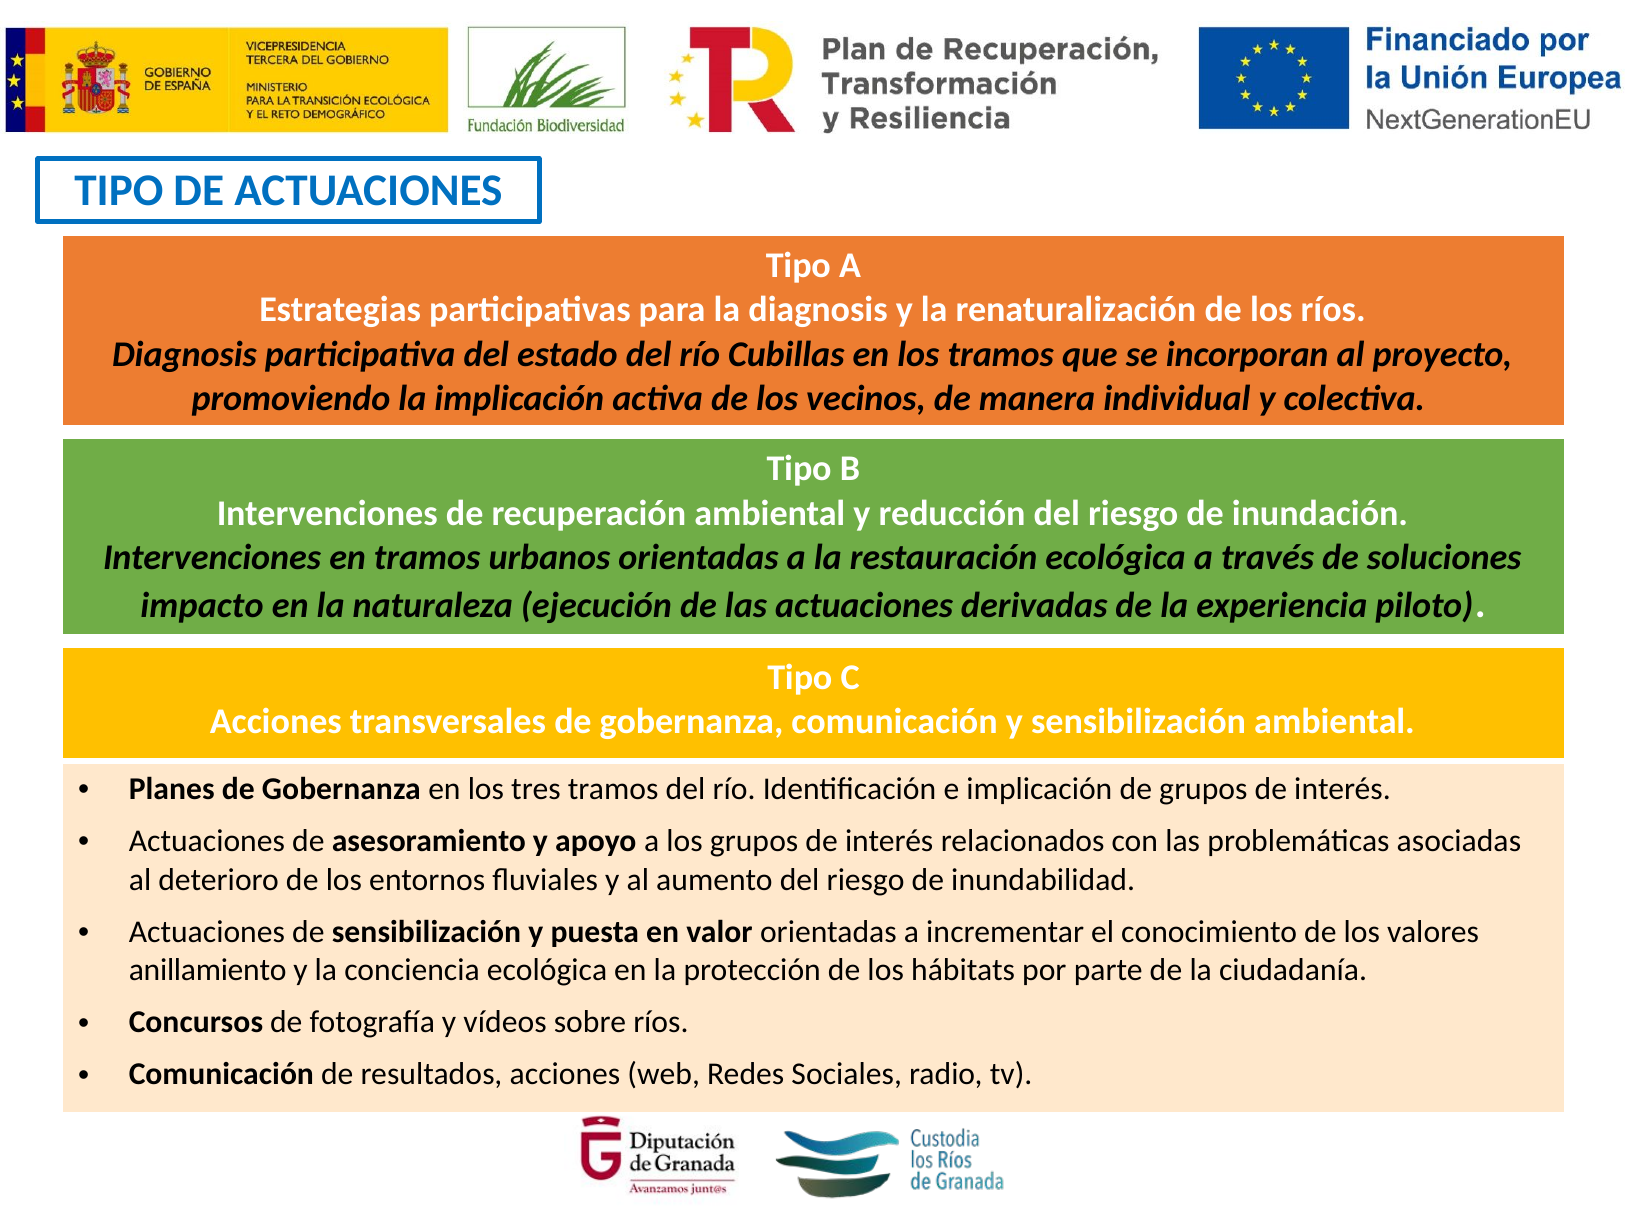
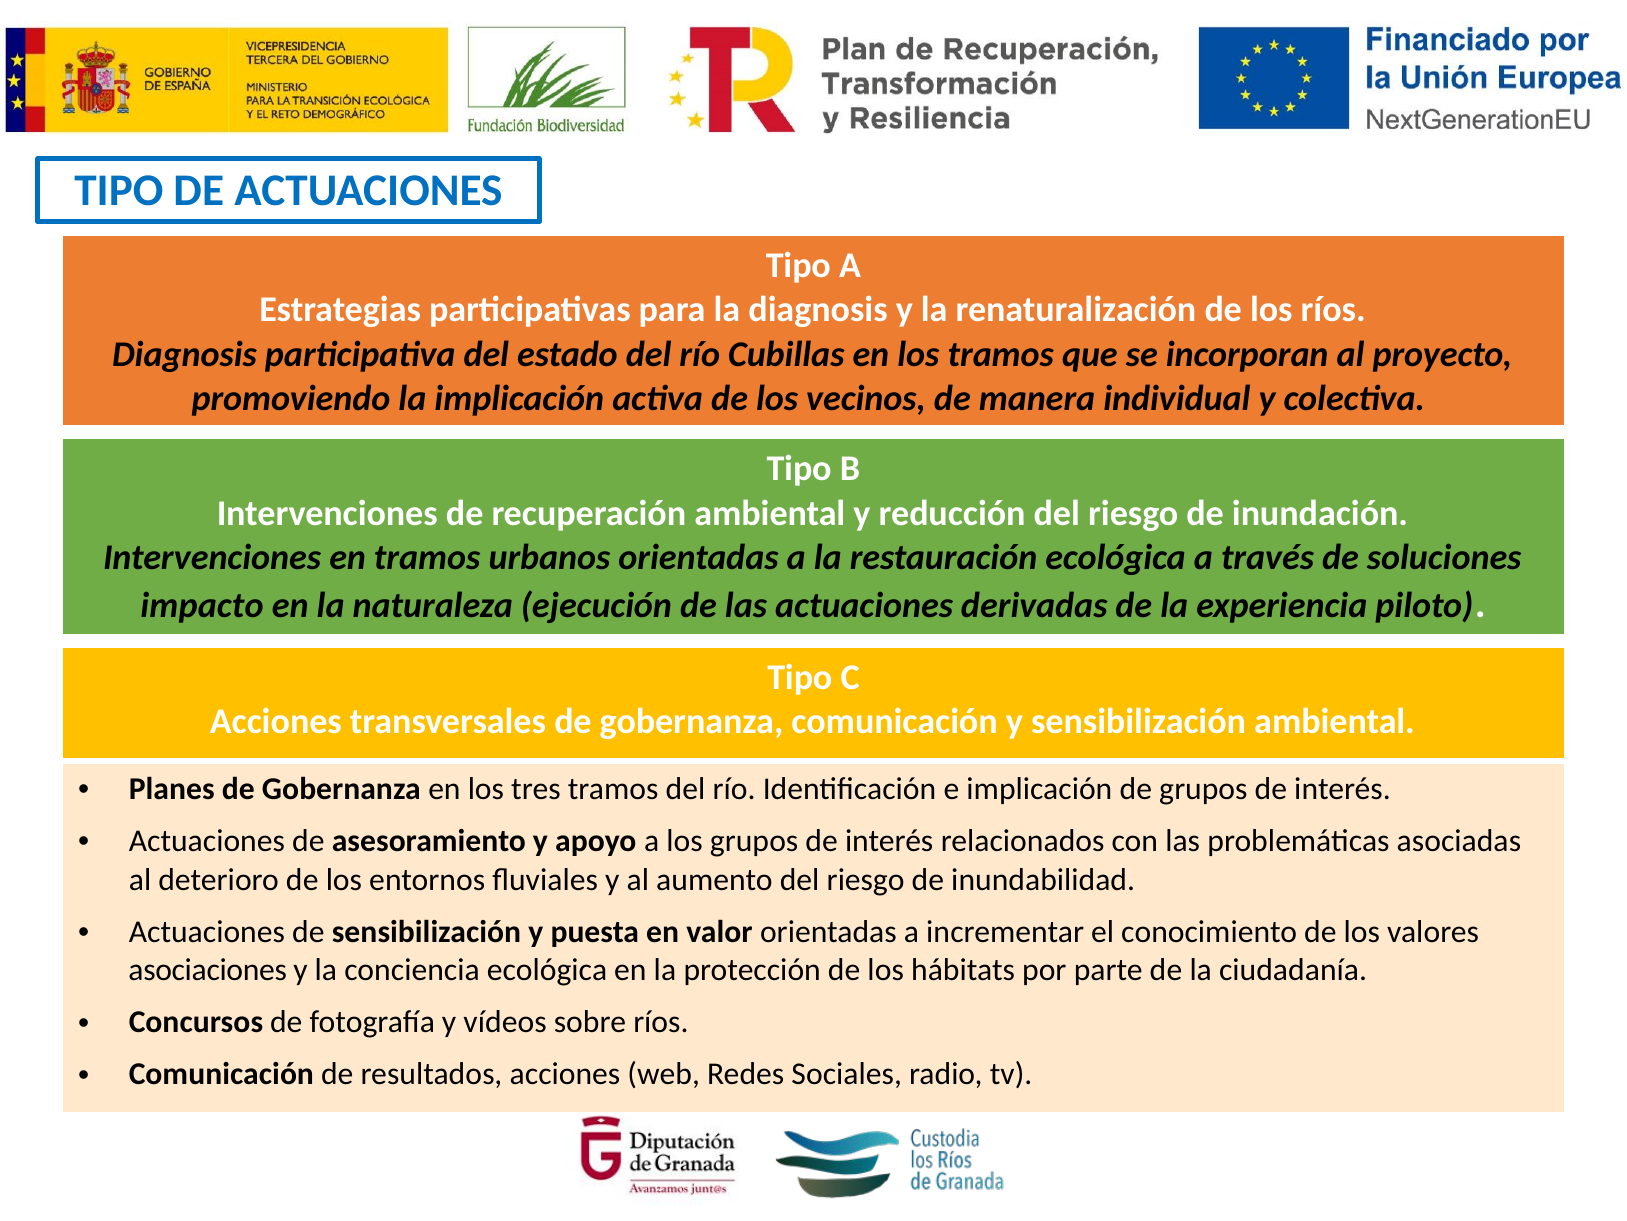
anillamiento: anillamiento -> asociaciones
